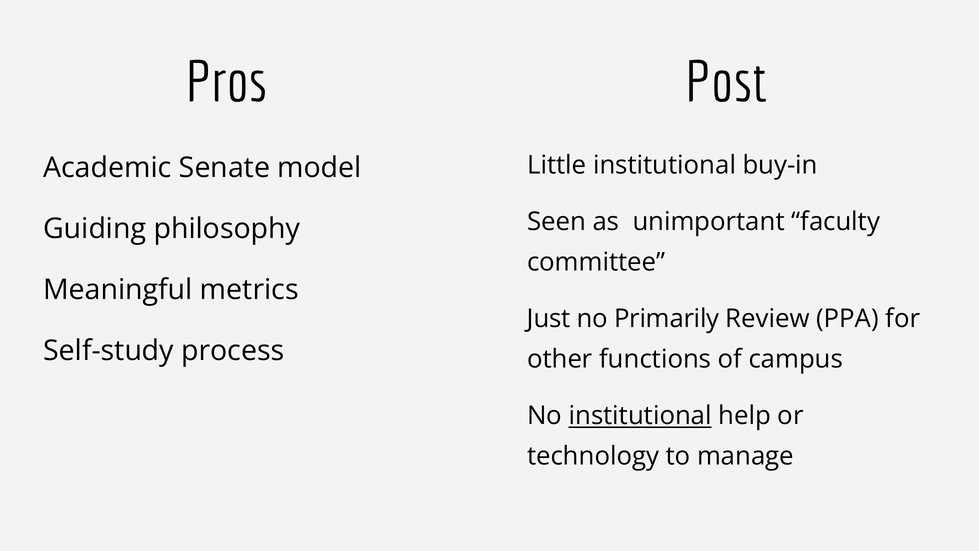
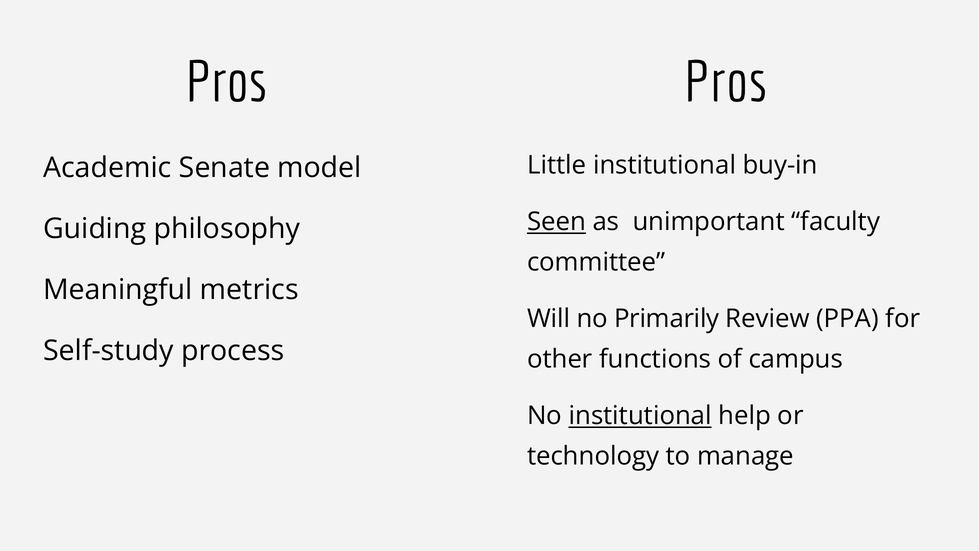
Post at (726, 83): Post -> Pros
Seen underline: none -> present
Just: Just -> Will
